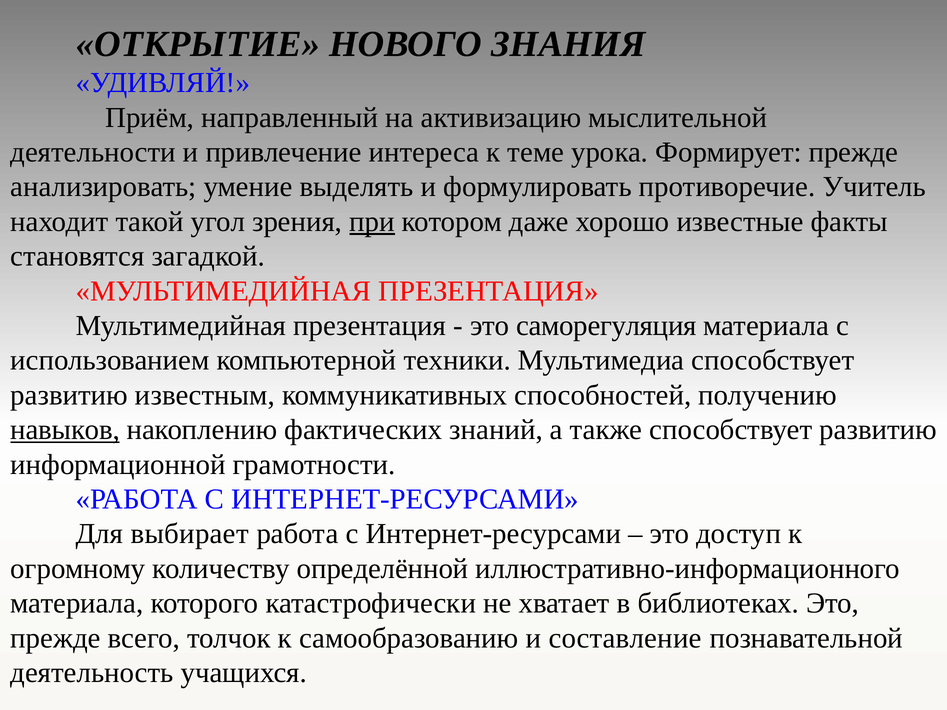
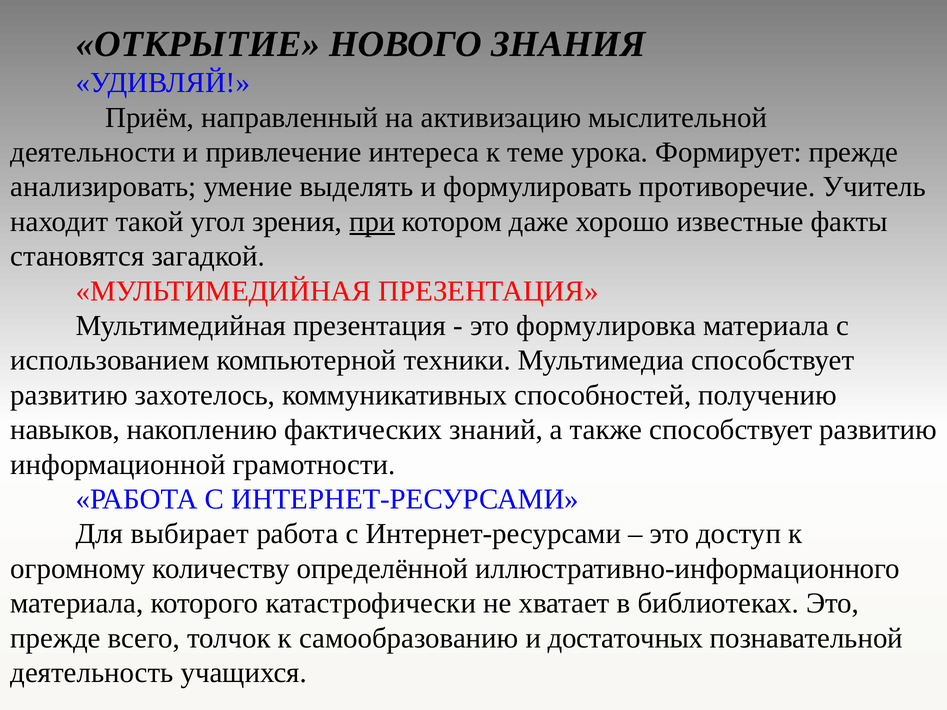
саморегуляция: саморегуляция -> формулировка
известным: известным -> захотелось
навыков underline: present -> none
составление: составление -> достаточных
